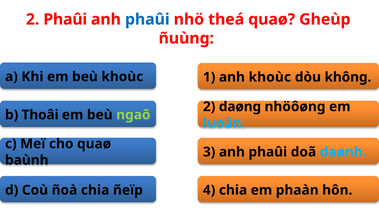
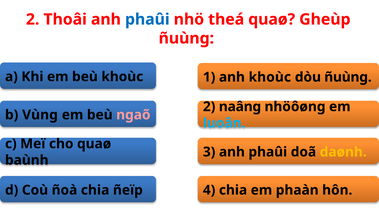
2 Phaûi: Phaûi -> Thoâi
dòu không: không -> ñuùng
daøng: daøng -> naâng
Thoâi: Thoâi -> Vùng
ngaõ colour: light green -> pink
daønh colour: light blue -> yellow
